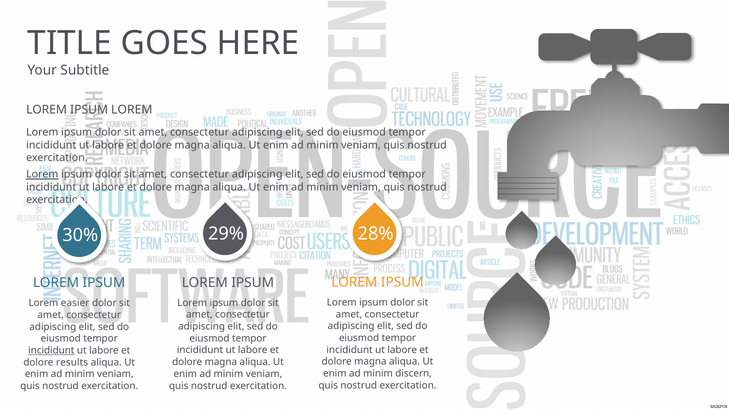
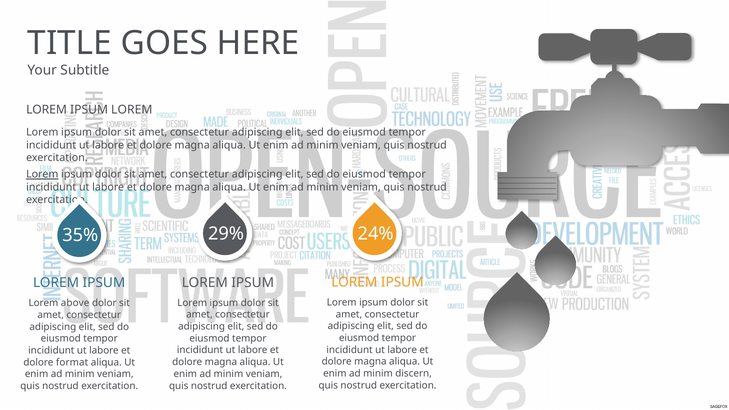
30%: 30% -> 35%
28%: 28% -> 24%
easier: easier -> above
incididunt at (51, 351) underline: present -> none
results: results -> format
